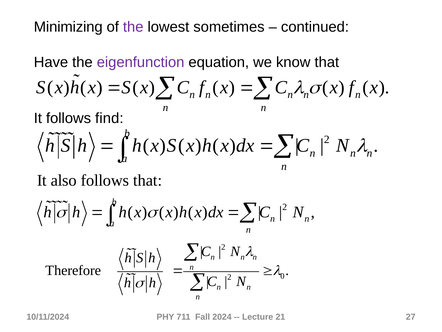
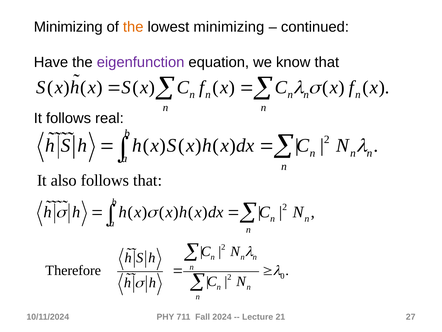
the at (133, 27) colour: purple -> orange
lowest sometimes: sometimes -> minimizing
find: find -> real
